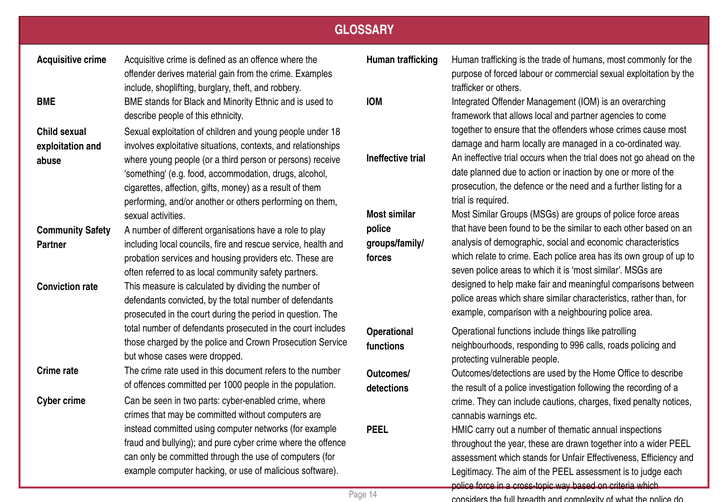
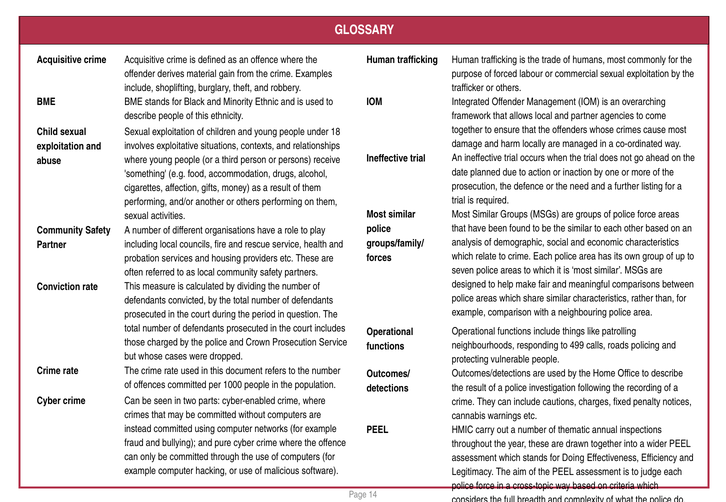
996: 996 -> 499
Unfair: Unfair -> Doing
